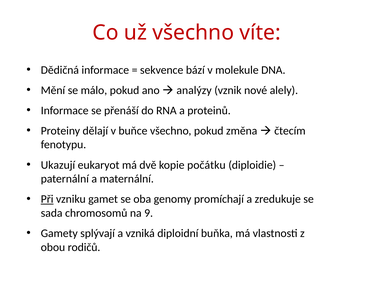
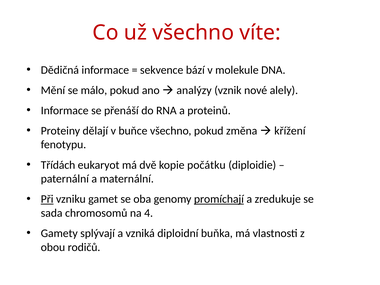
čtecím: čtecím -> křížení
Ukazují: Ukazují -> Třídách
promíchají underline: none -> present
9: 9 -> 4
